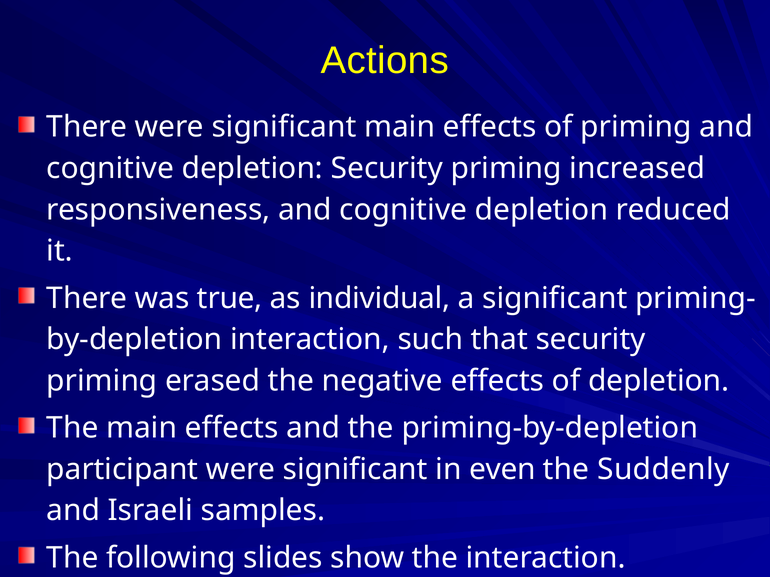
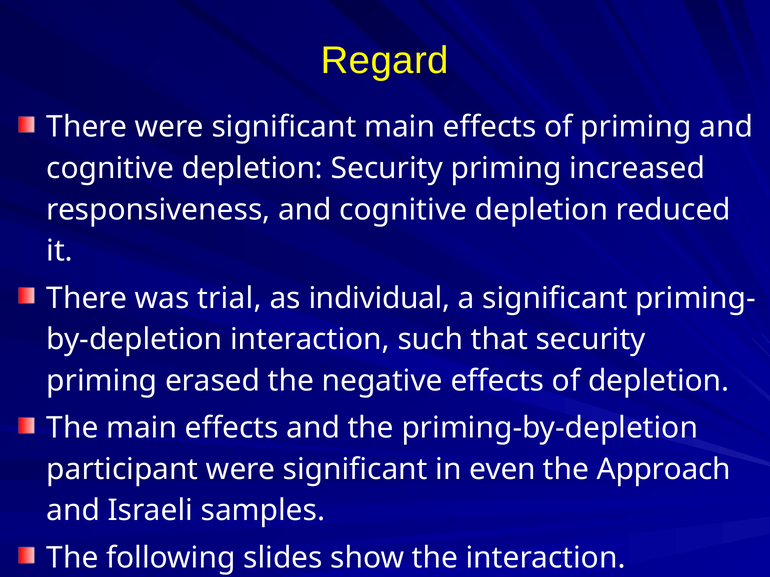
Actions: Actions -> Regard
true: true -> trial
Suddenly: Suddenly -> Approach
